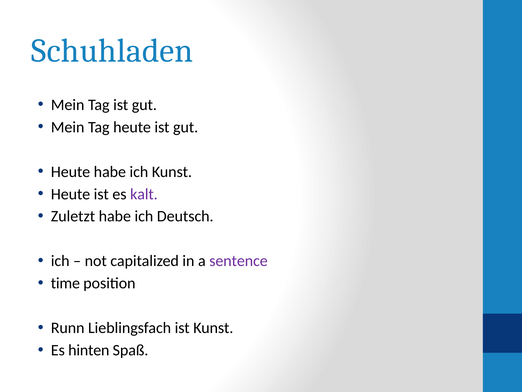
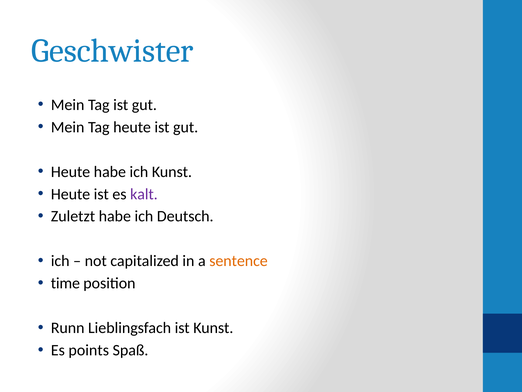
Schuhladen: Schuhladen -> Geschwister
sentence colour: purple -> orange
hinten: hinten -> points
